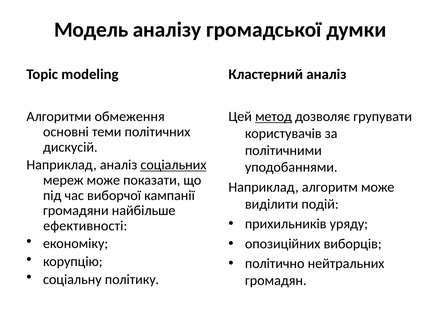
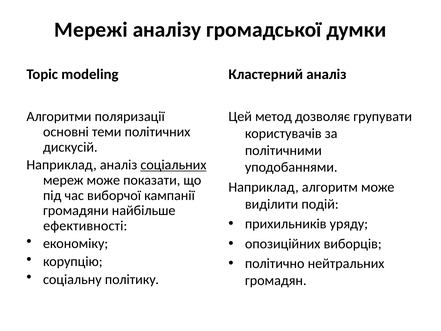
Модель: Модель -> Мережі
обмеження: обмеження -> поляризації
метод underline: present -> none
